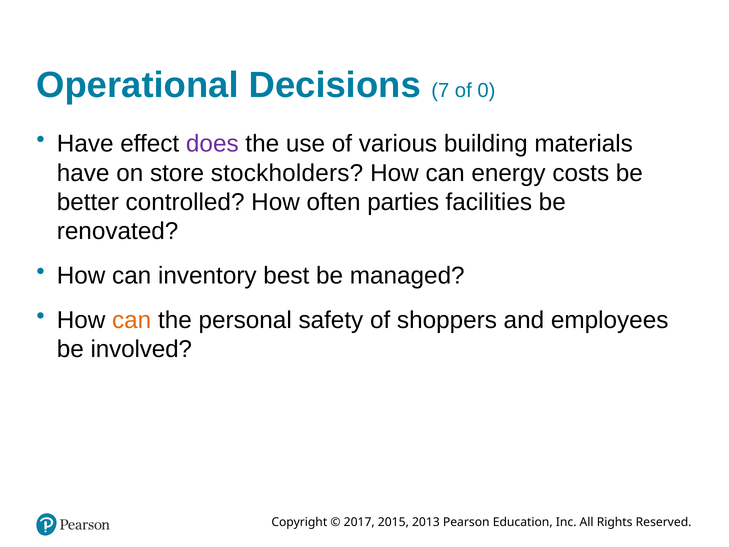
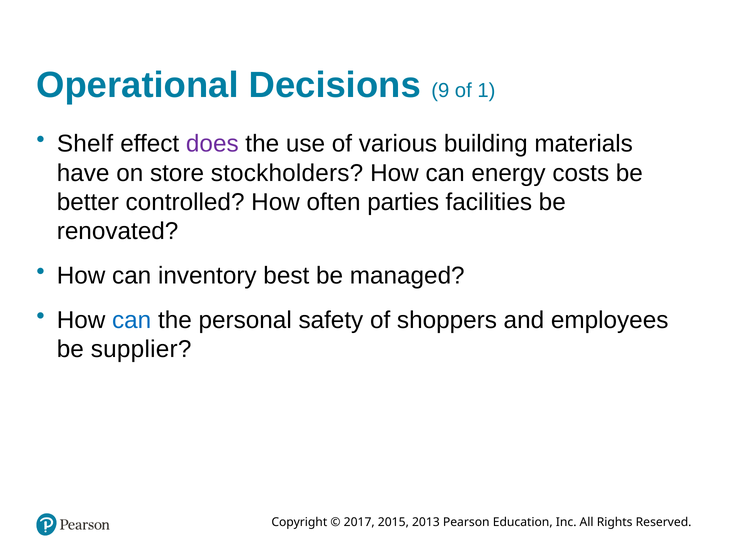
7: 7 -> 9
0: 0 -> 1
Have at (85, 144): Have -> Shelf
can at (132, 320) colour: orange -> blue
involved: involved -> supplier
